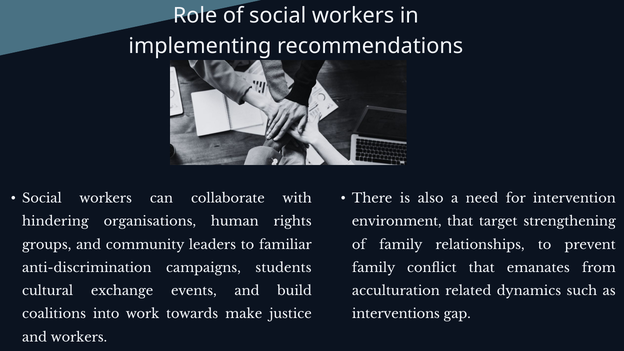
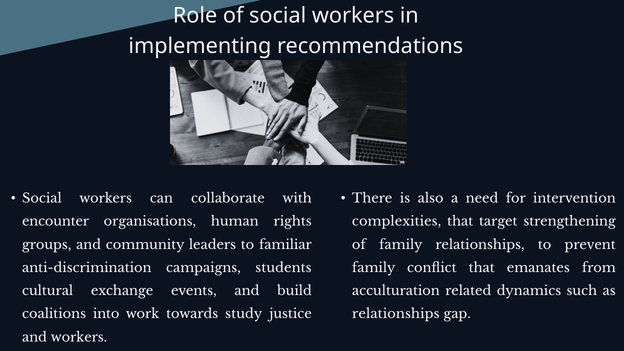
hindering: hindering -> encounter
environment: environment -> complexities
make: make -> study
interventions at (396, 314): interventions -> relationships
